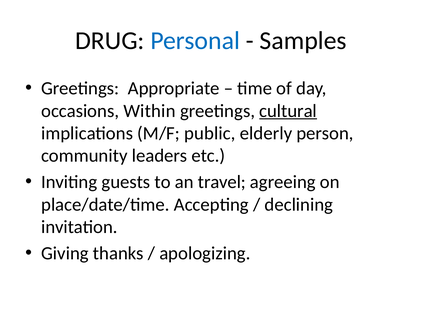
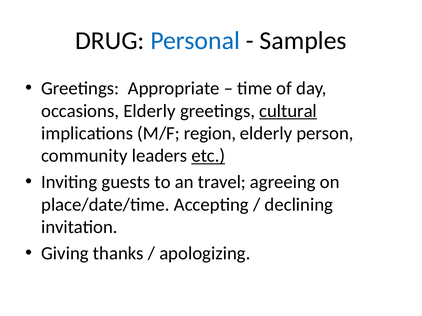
occasions Within: Within -> Elderly
public: public -> region
etc underline: none -> present
